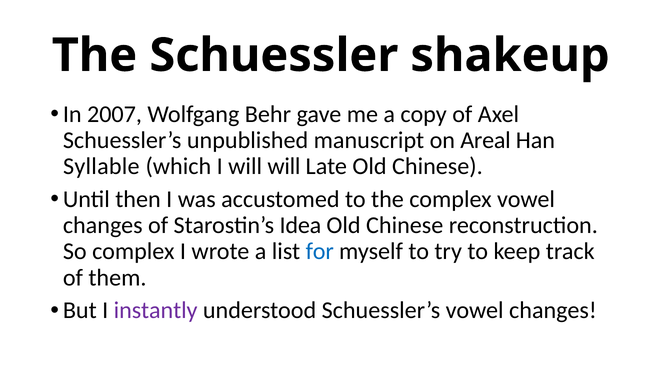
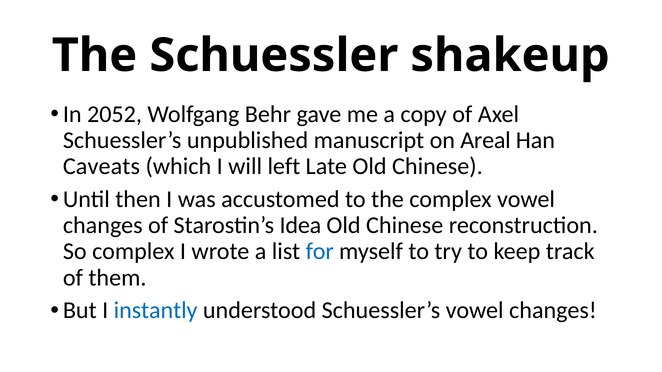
2007: 2007 -> 2052
Syllable: Syllable -> Caveats
will will: will -> left
instantly colour: purple -> blue
